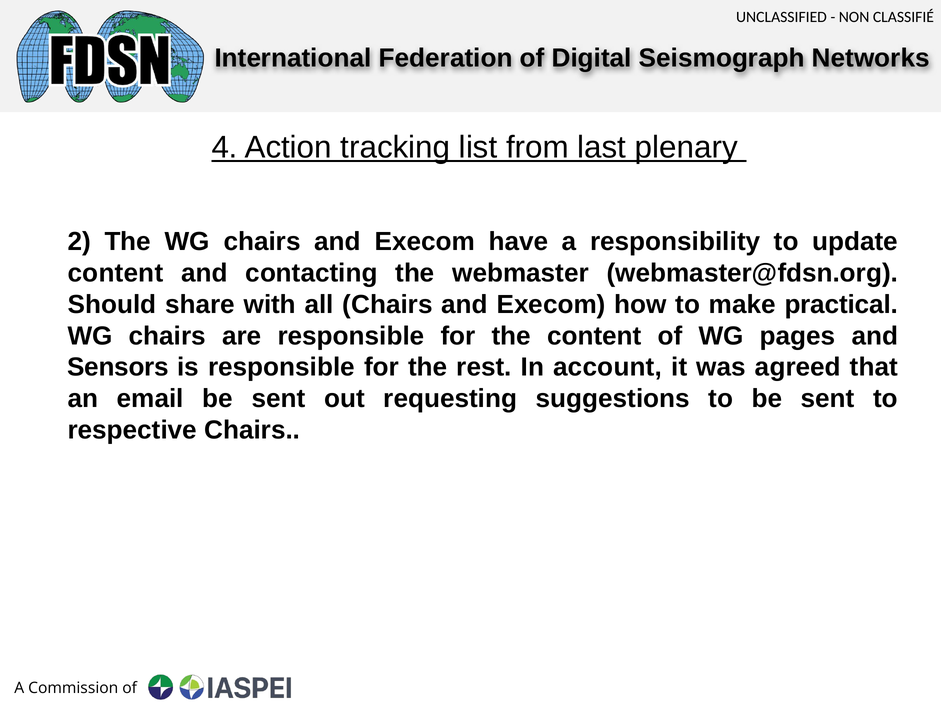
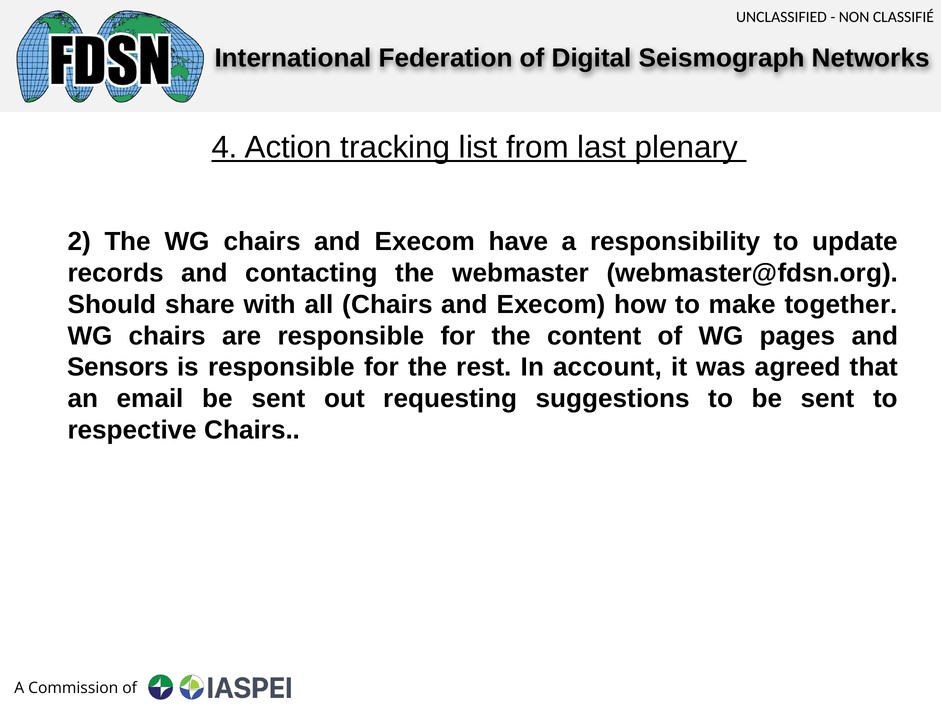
content at (116, 273): content -> records
practical: practical -> together
